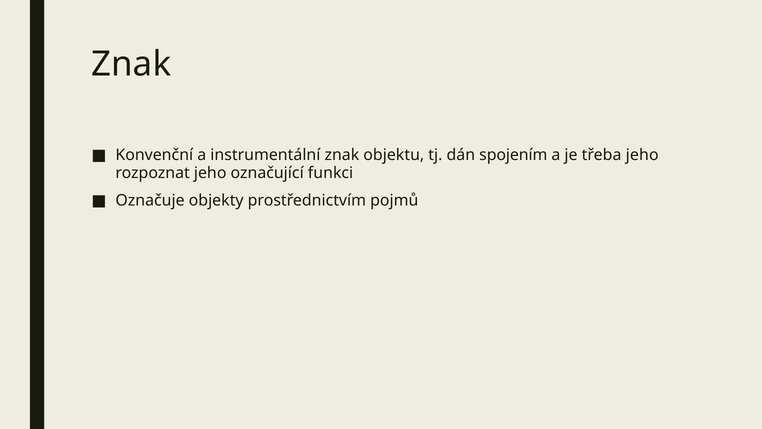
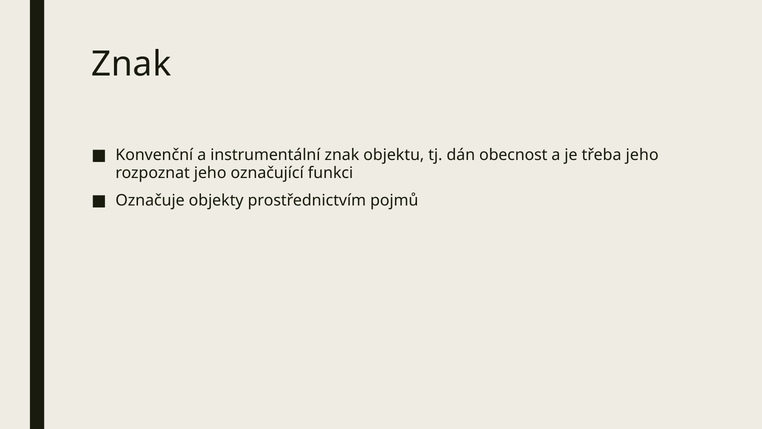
spojením: spojením -> obecnost
